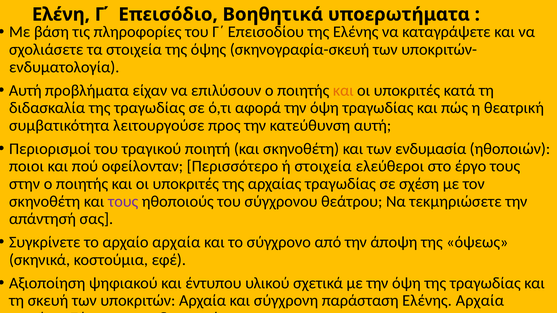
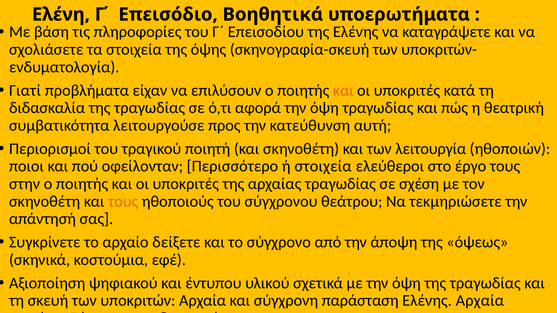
Αυτή at (25, 90): Αυτή -> Γιατί
ενδυμασία: ενδυμασία -> λειτουργία
τους at (123, 202) colour: purple -> orange
αρχαίο αρχαία: αρχαία -> δείξετε
